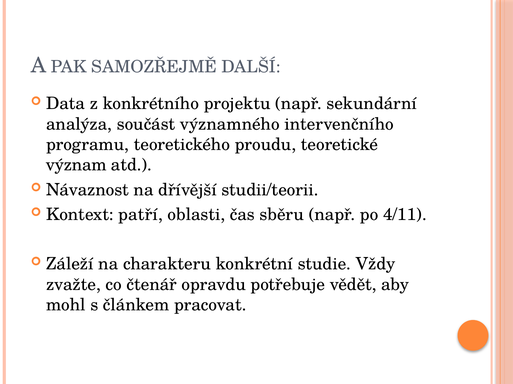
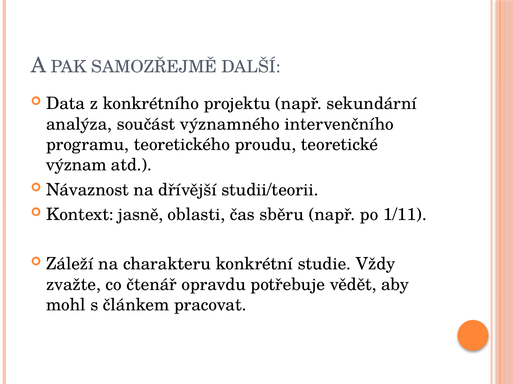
patří: patří -> jasně
4/11: 4/11 -> 1/11
